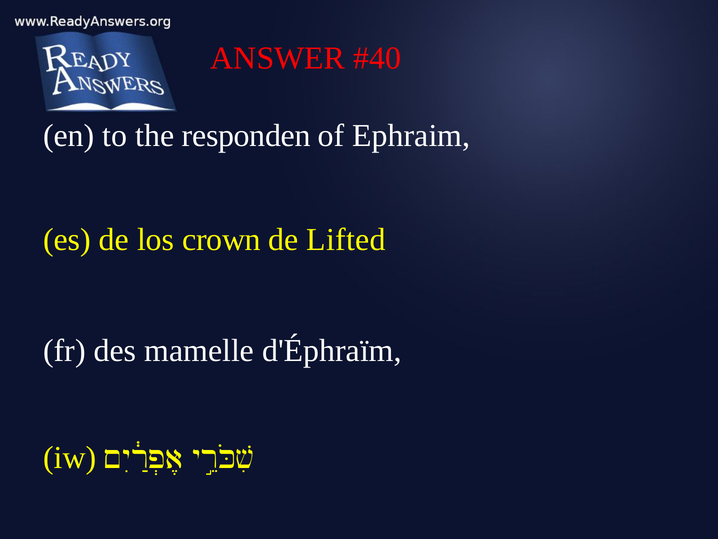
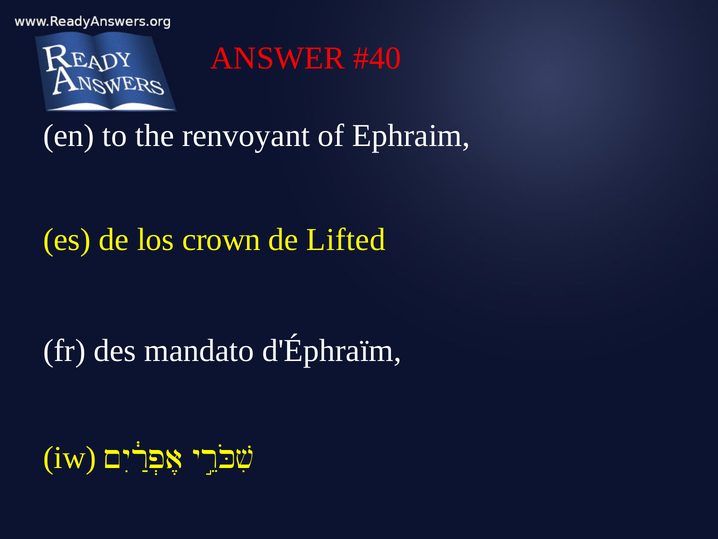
responden: responden -> renvoyant
mamelle: mamelle -> mandato
